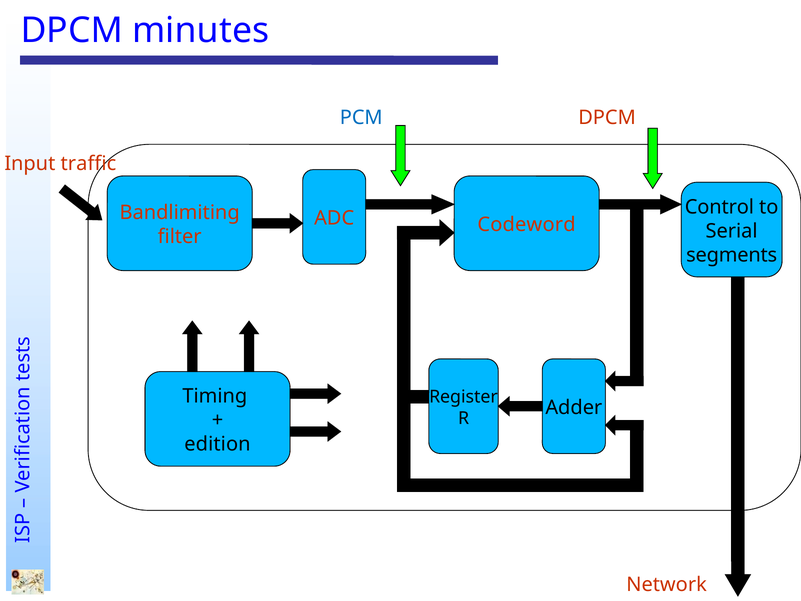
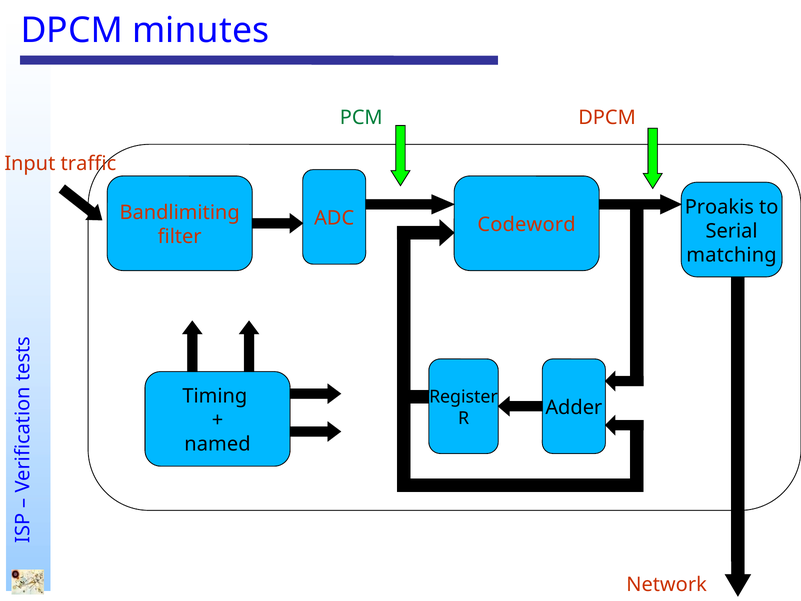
PCM colour: blue -> green
Control: Control -> Proakis
segments: segments -> matching
edition: edition -> named
